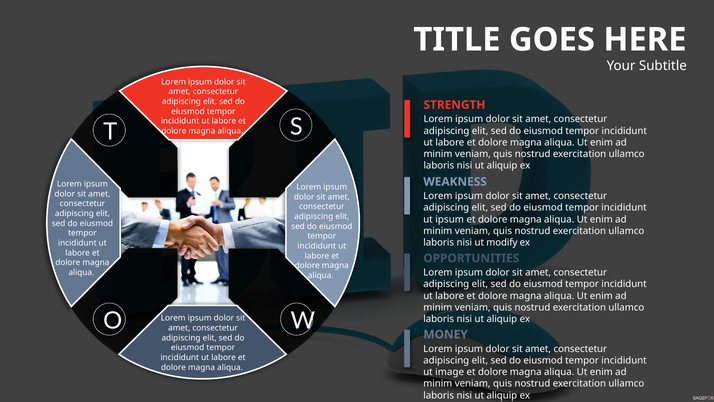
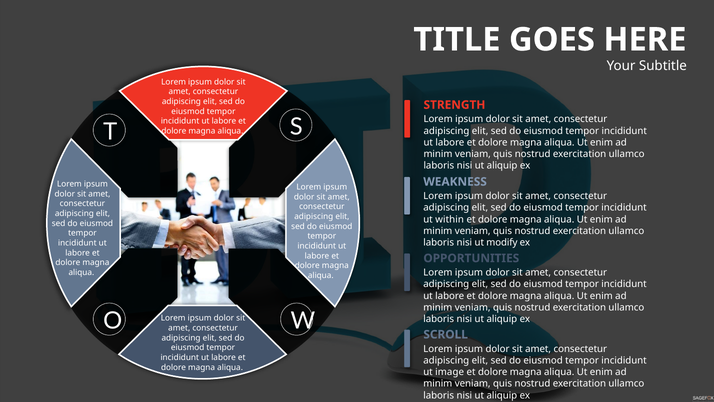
ut ipsum: ipsum -> within
MONEY: MONEY -> SCROLL
